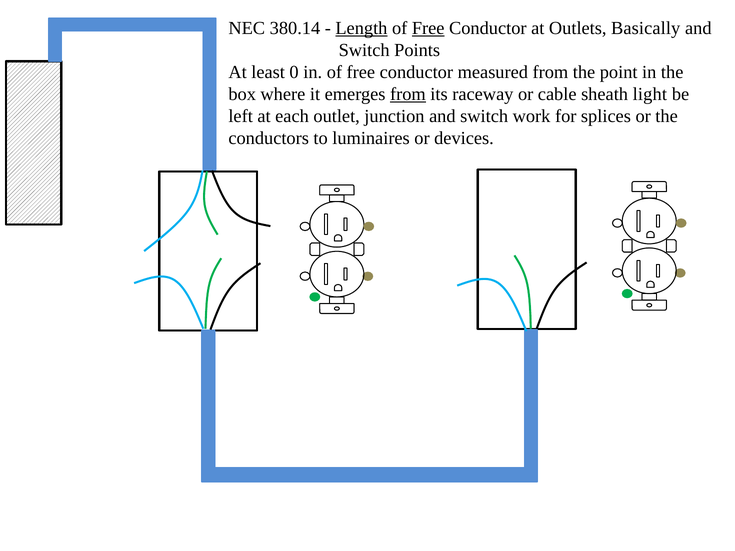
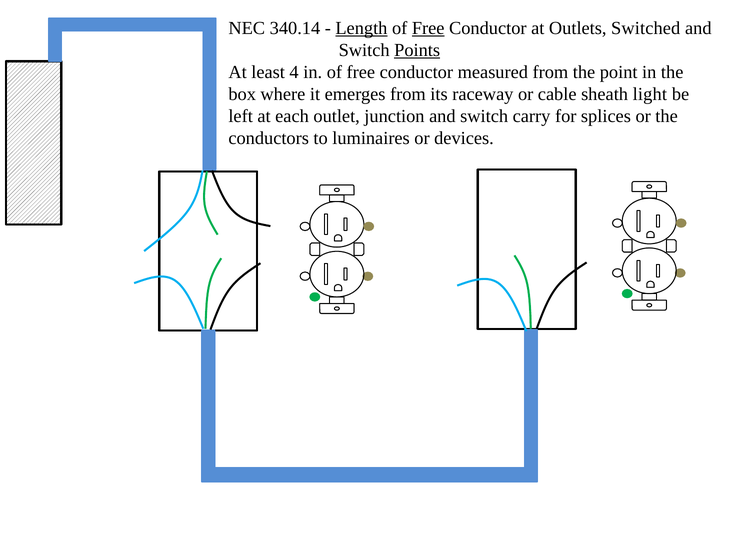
380.14: 380.14 -> 340.14
Basically: Basically -> Switched
Points underline: none -> present
0: 0 -> 4
from at (408, 94) underline: present -> none
work: work -> carry
